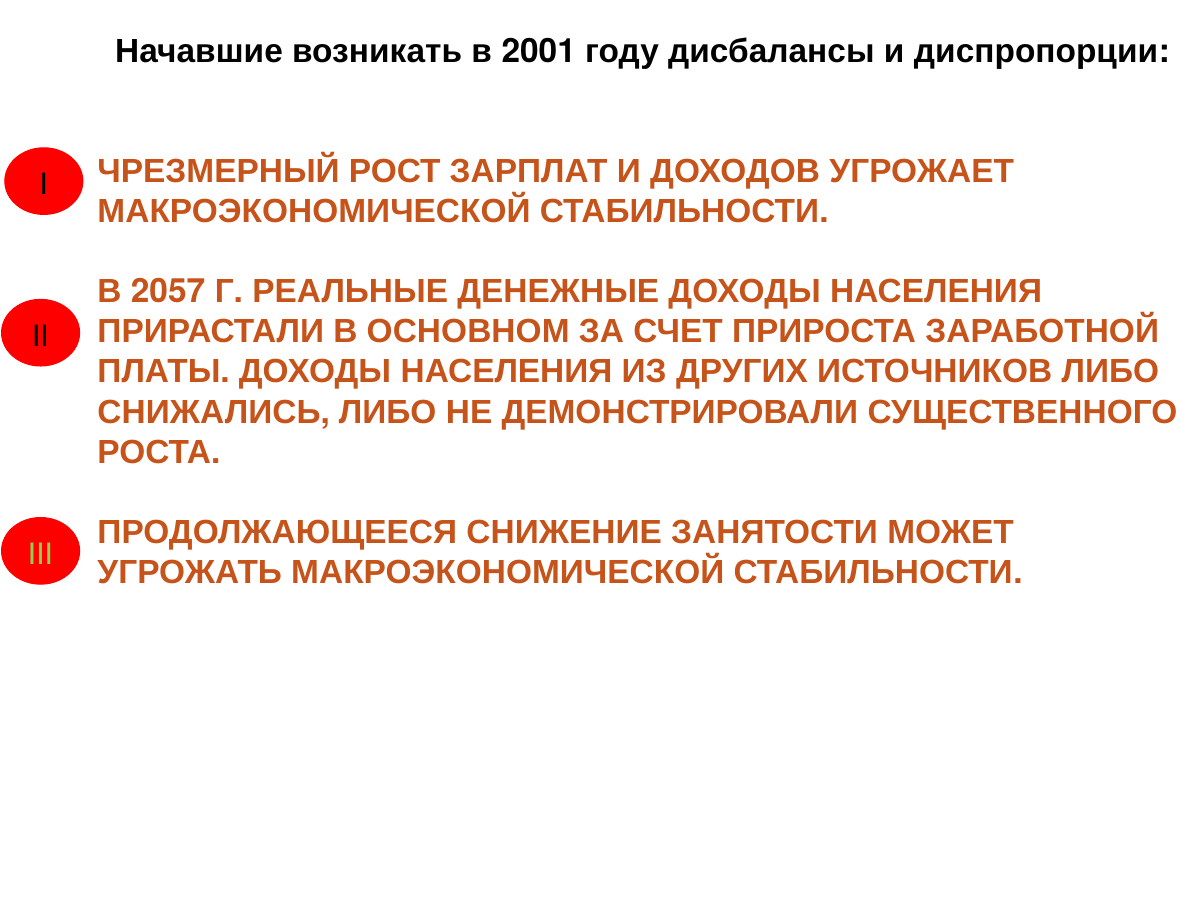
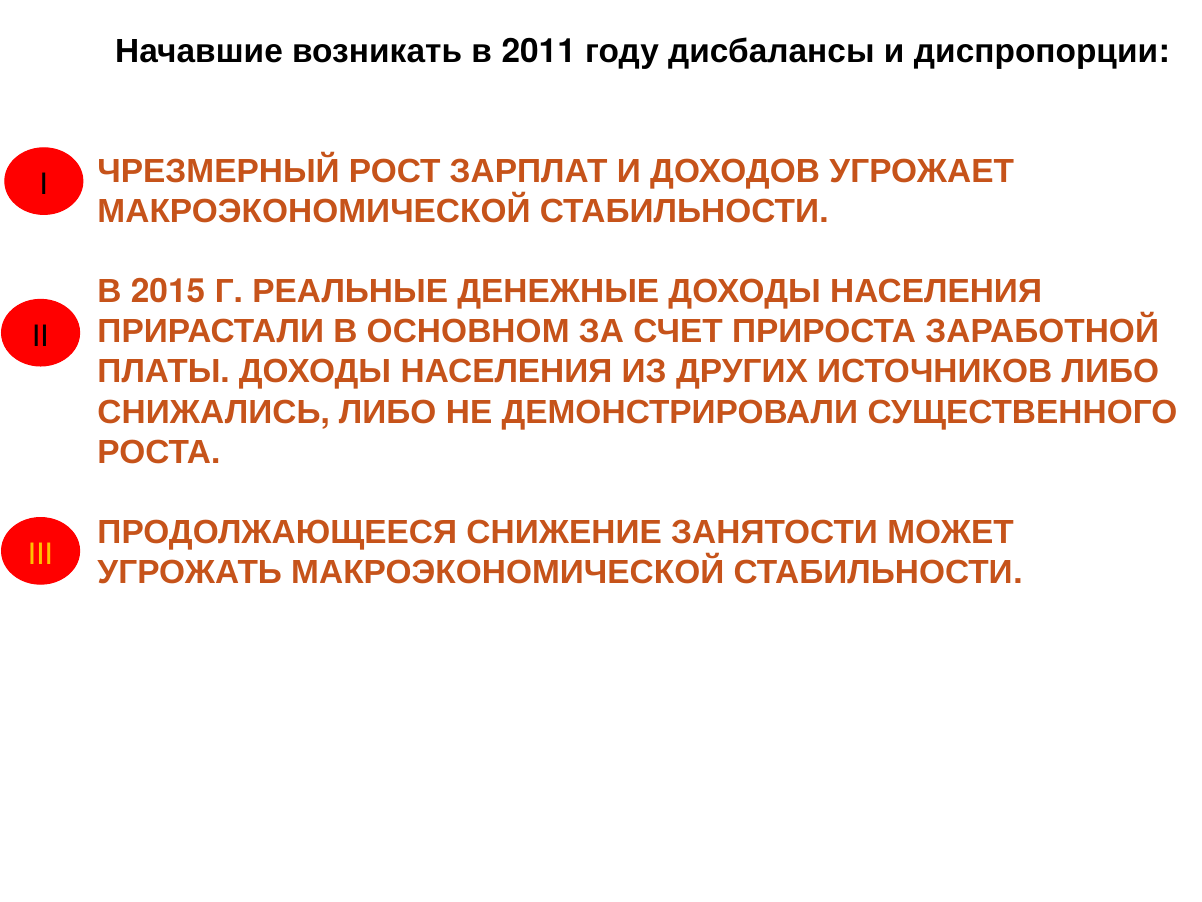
2001: 2001 -> 2011
2057: 2057 -> 2015
III colour: light green -> yellow
